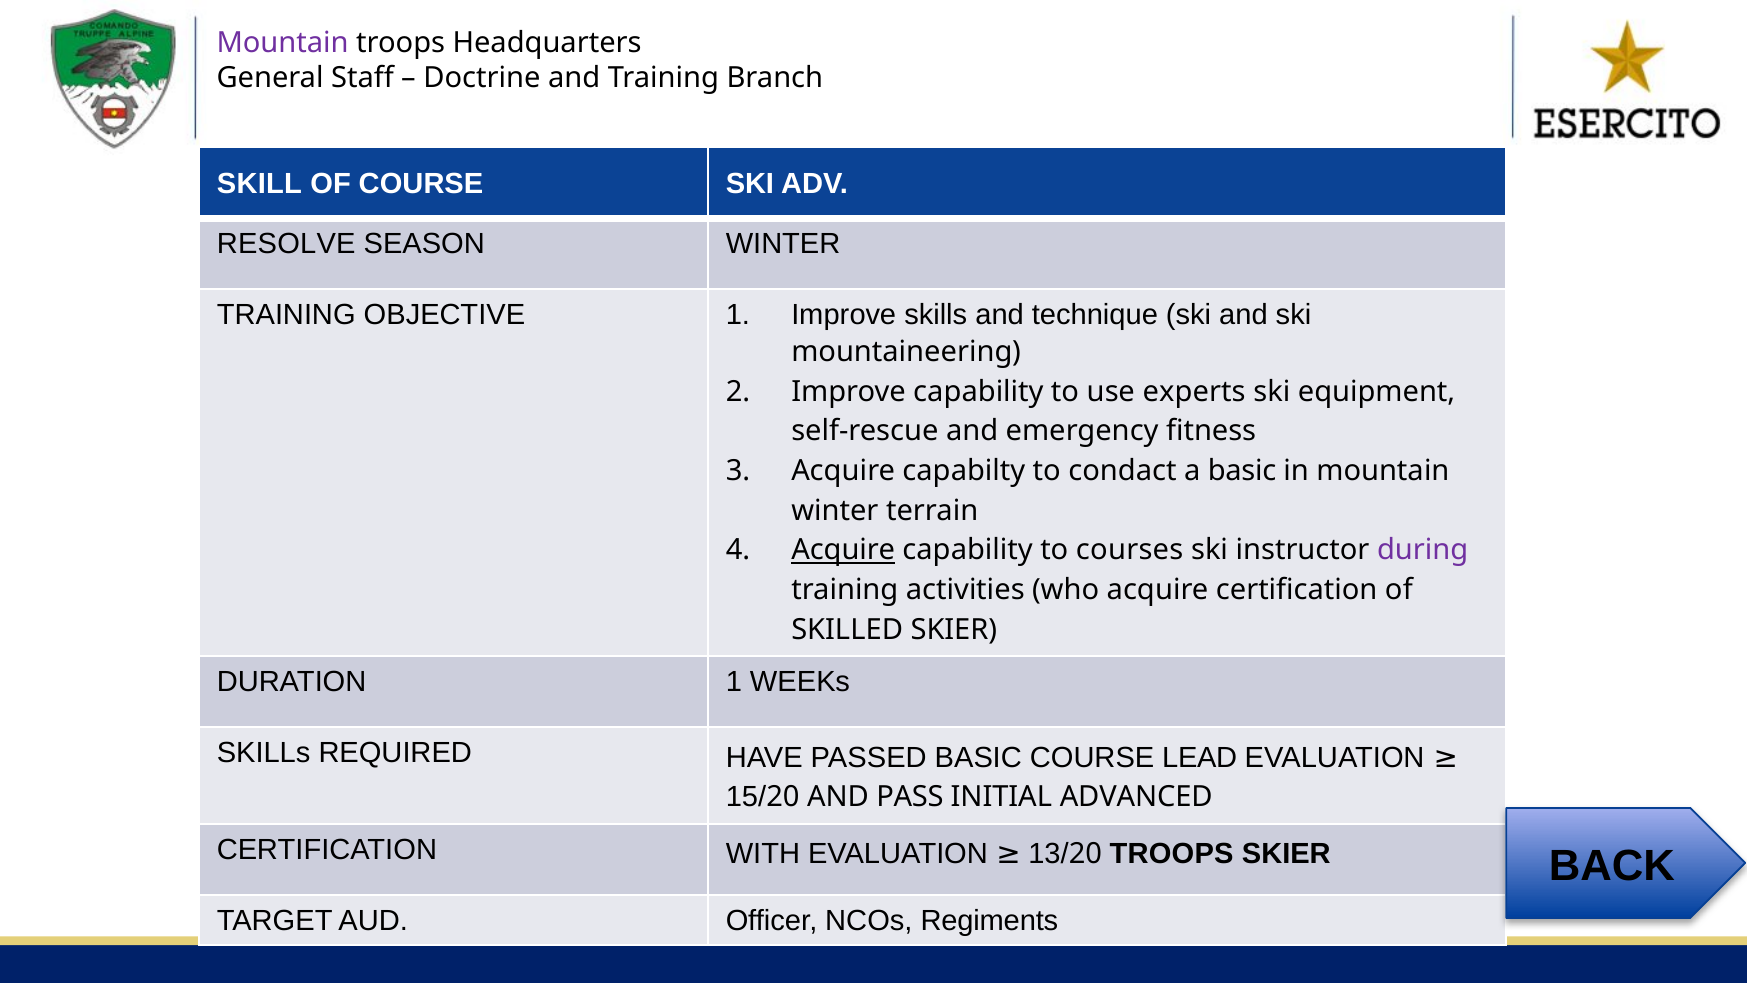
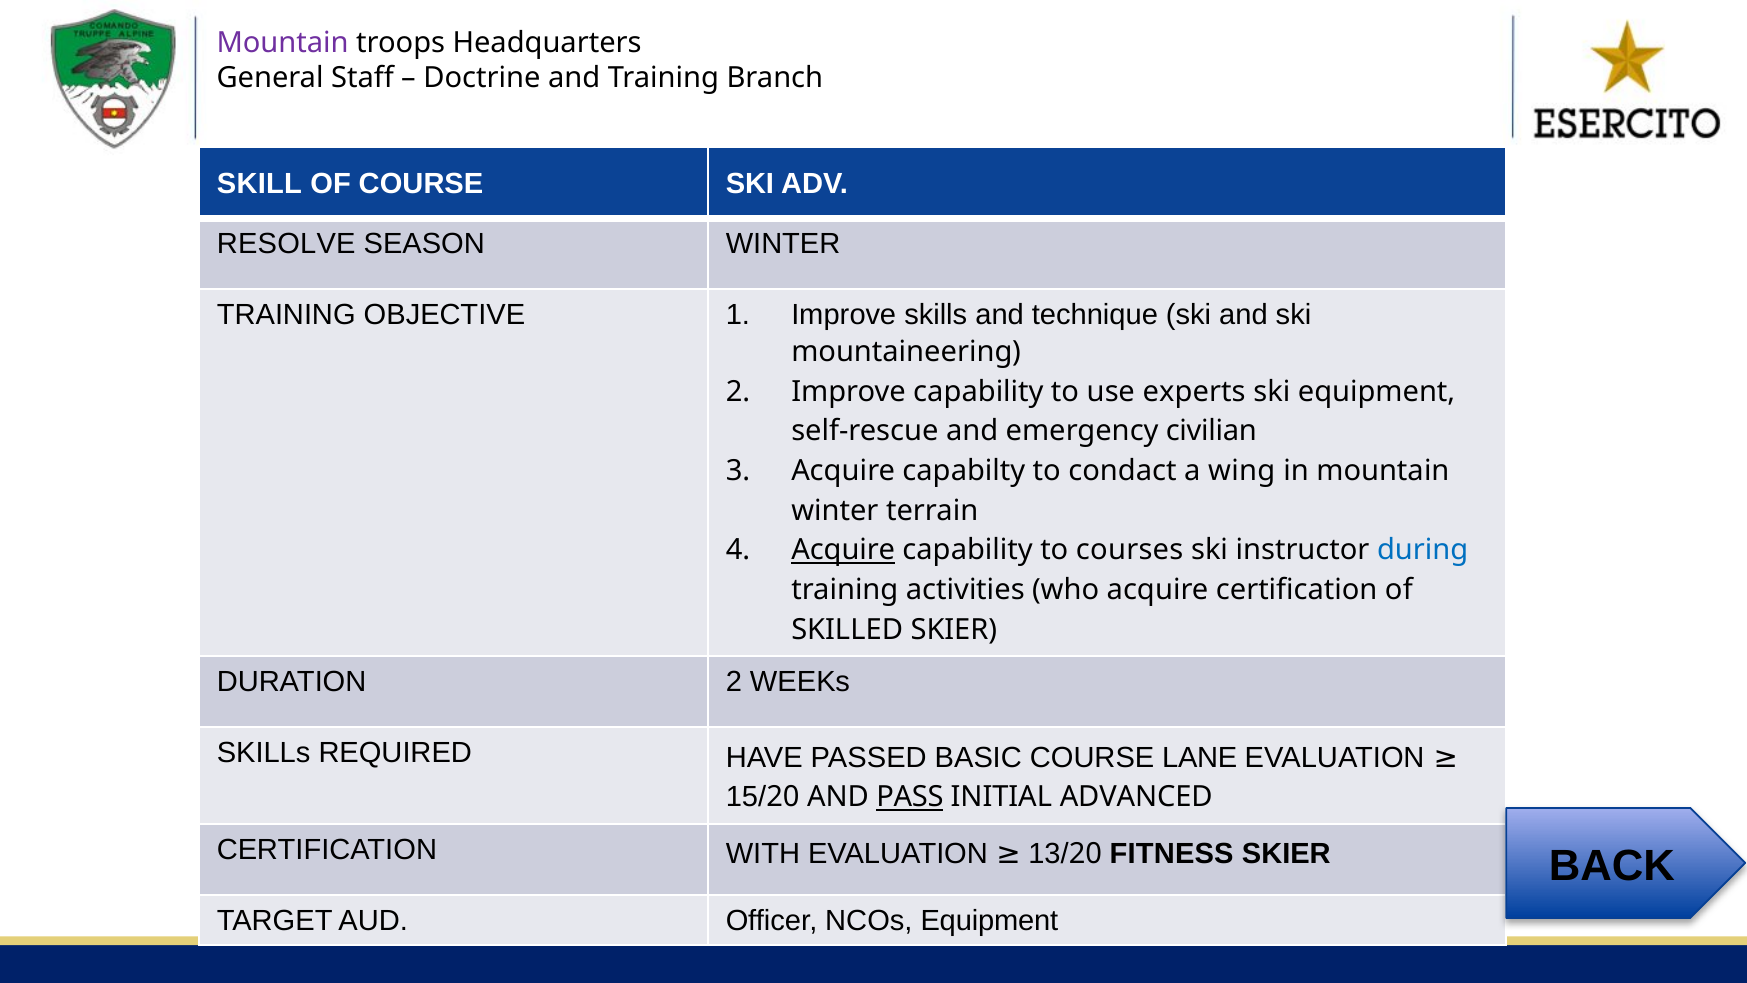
fitness: fitness -> civilian
a basic: basic -> wing
during colour: purple -> blue
DURATION 1: 1 -> 2
LEAD: LEAD -> LANE
PASS underline: none -> present
TROOPS at (1172, 854): TROOPS -> FITNESS
NCOs Regiments: Regiments -> Equipment
